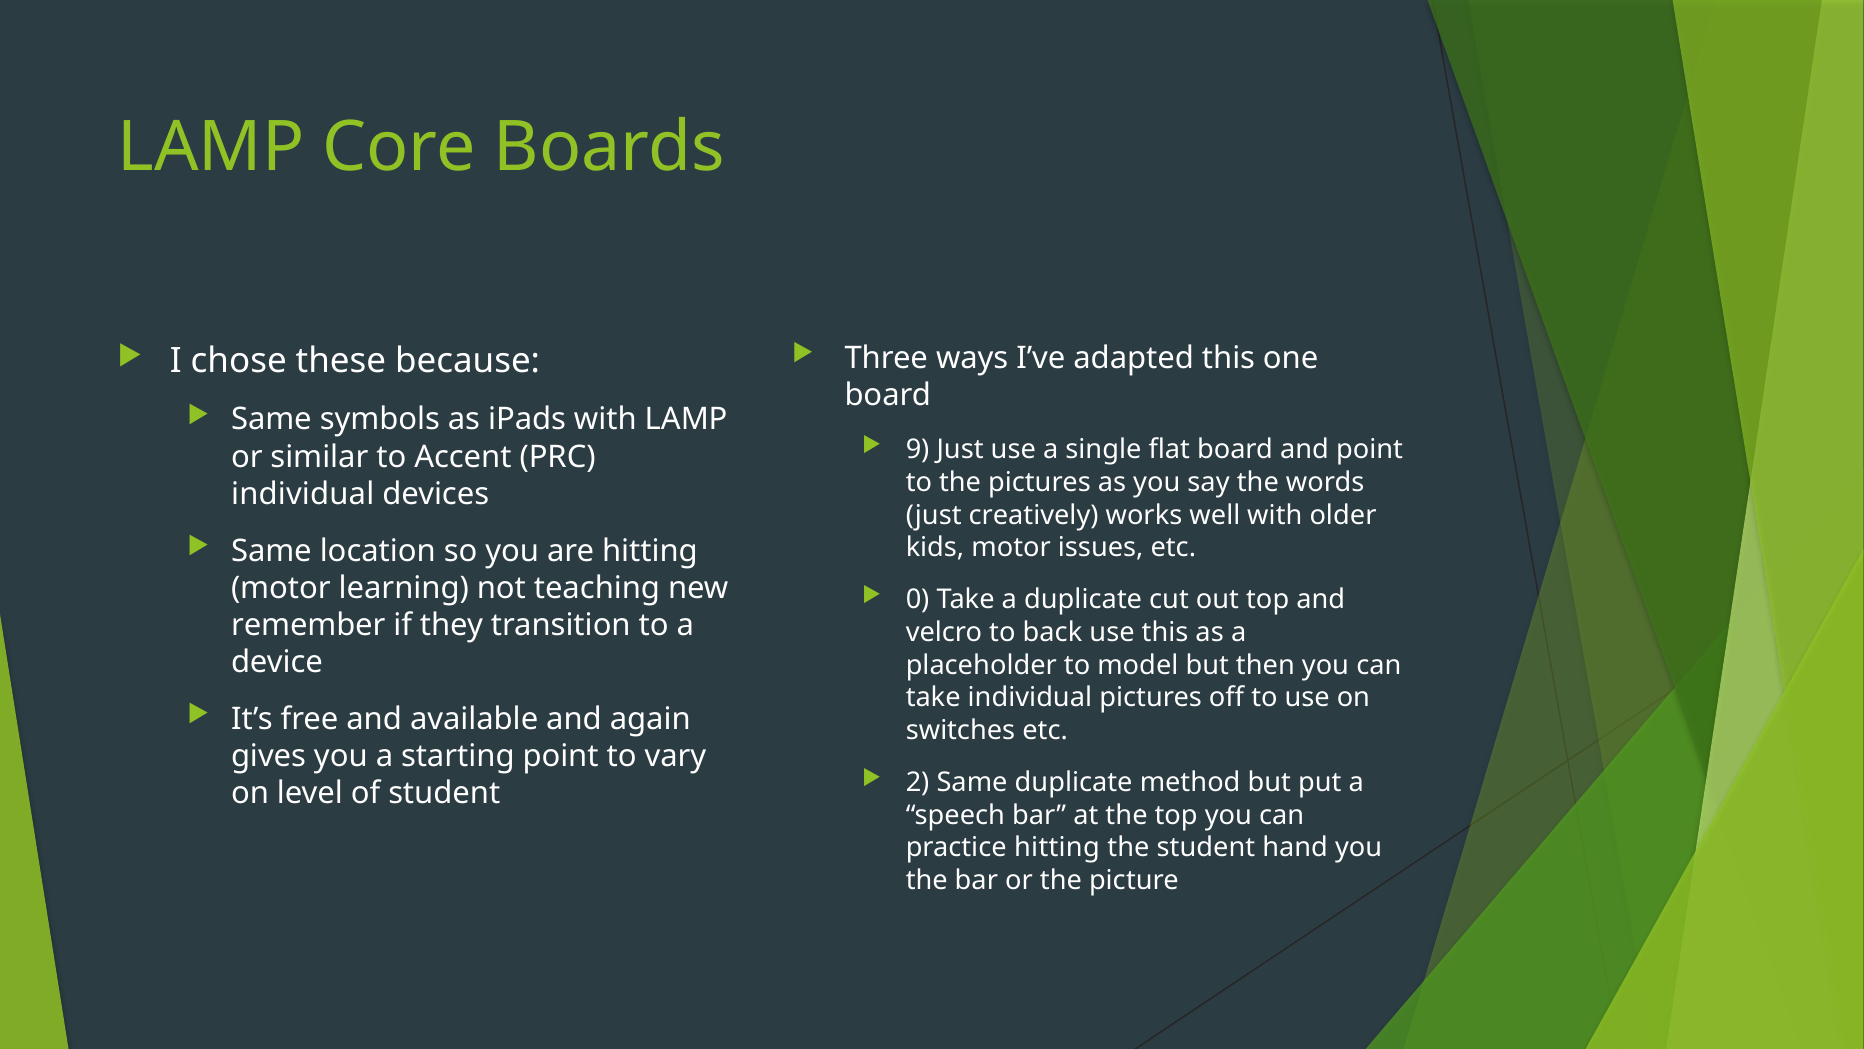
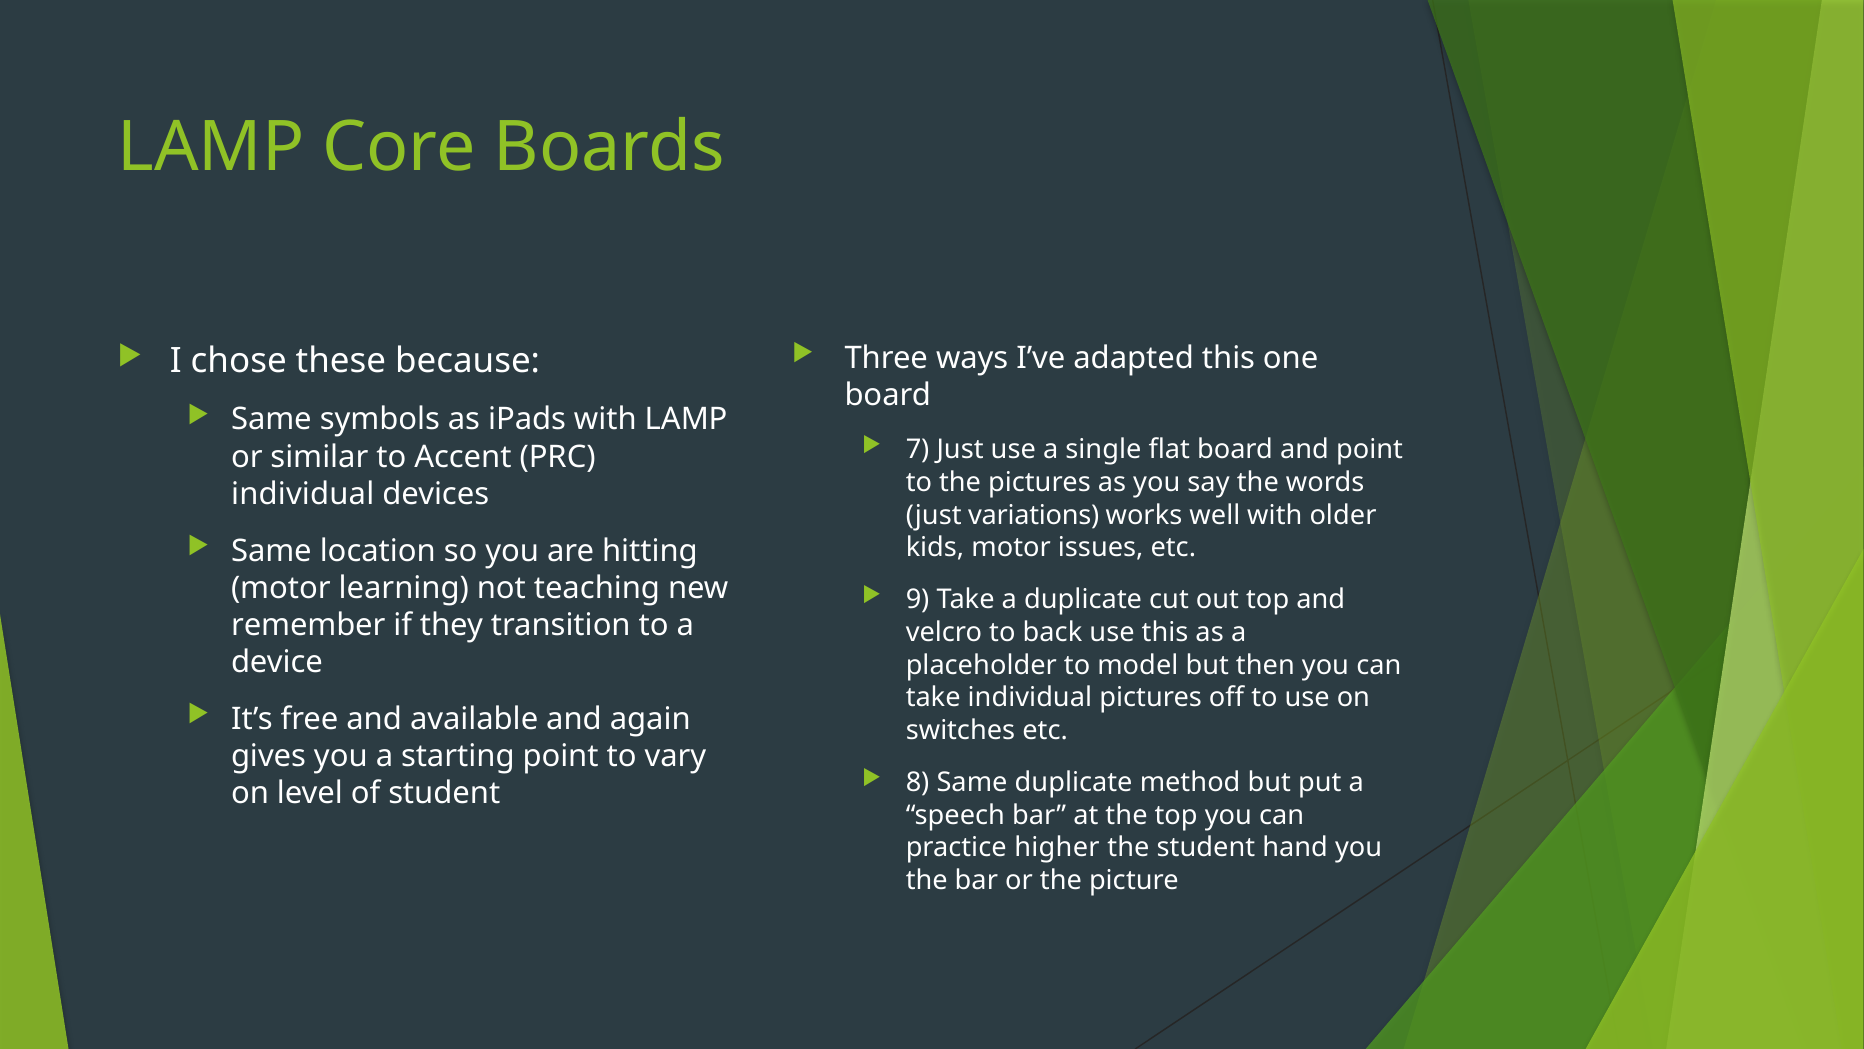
9: 9 -> 7
creatively: creatively -> variations
0: 0 -> 9
2: 2 -> 8
practice hitting: hitting -> higher
